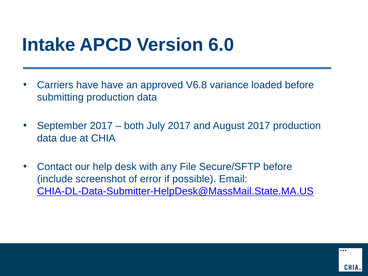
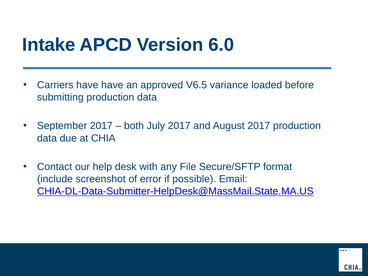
V6.8: V6.8 -> V6.5
Secure/SFTP before: before -> format
